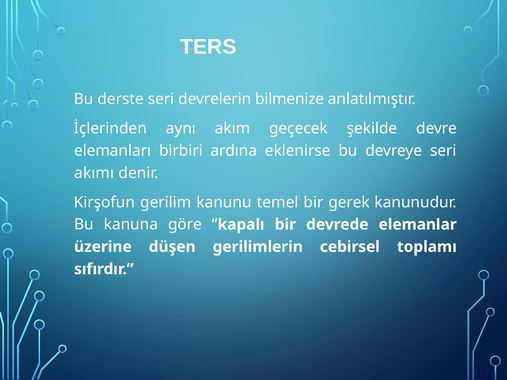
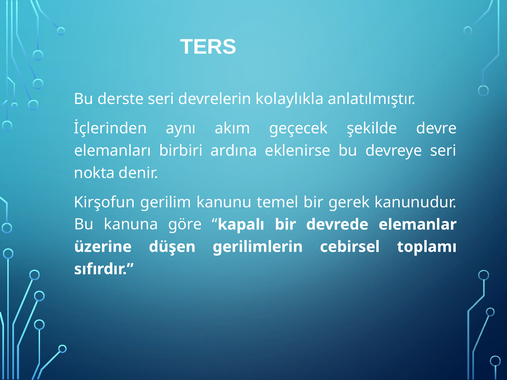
bilmenize: bilmenize -> kolaylıkla
akımı: akımı -> nokta
